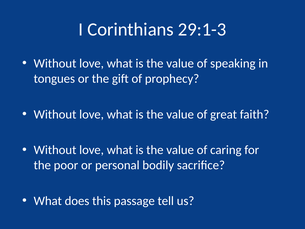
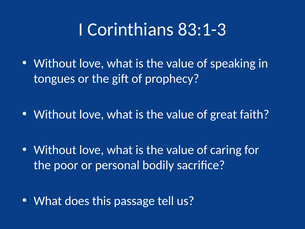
29:1-3: 29:1-3 -> 83:1-3
